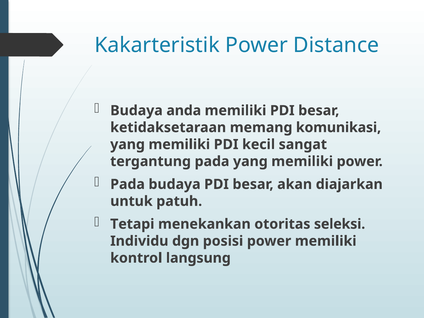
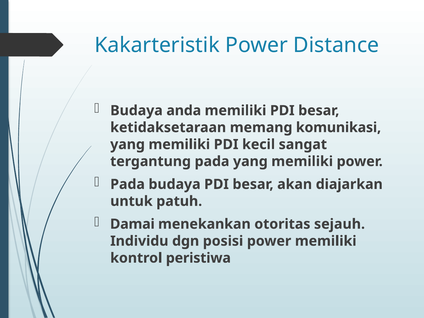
Tetapi: Tetapi -> Damai
seleksi: seleksi -> sejauh
langsung: langsung -> peristiwa
